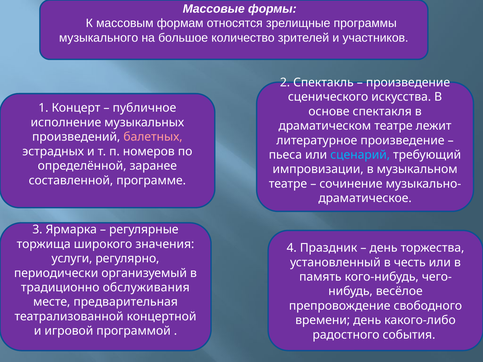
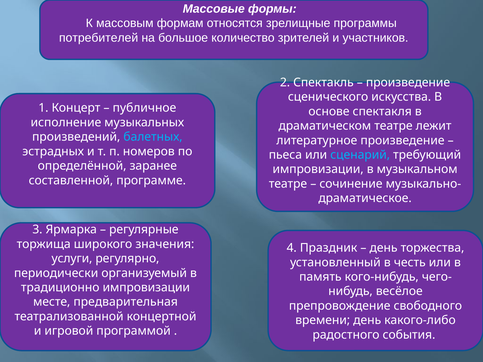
музыкального: музыкального -> потребителей
балетных colour: pink -> light blue
традиционно обслуживания: обслуживания -> импровизации
